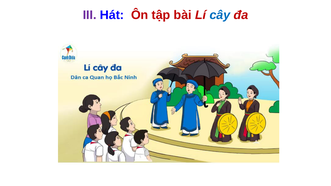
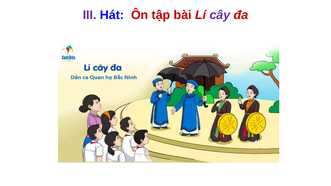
cây colour: blue -> purple
